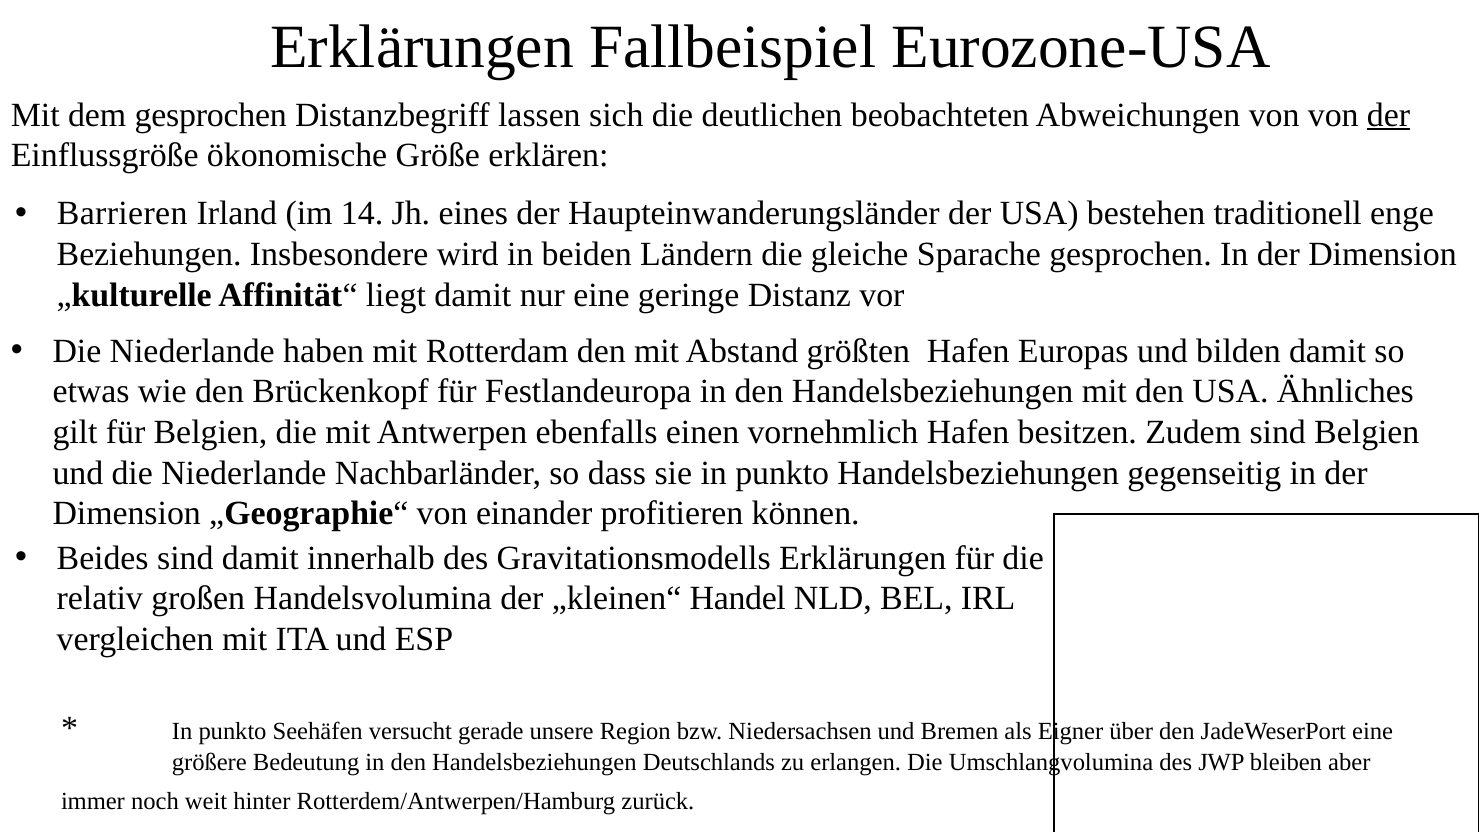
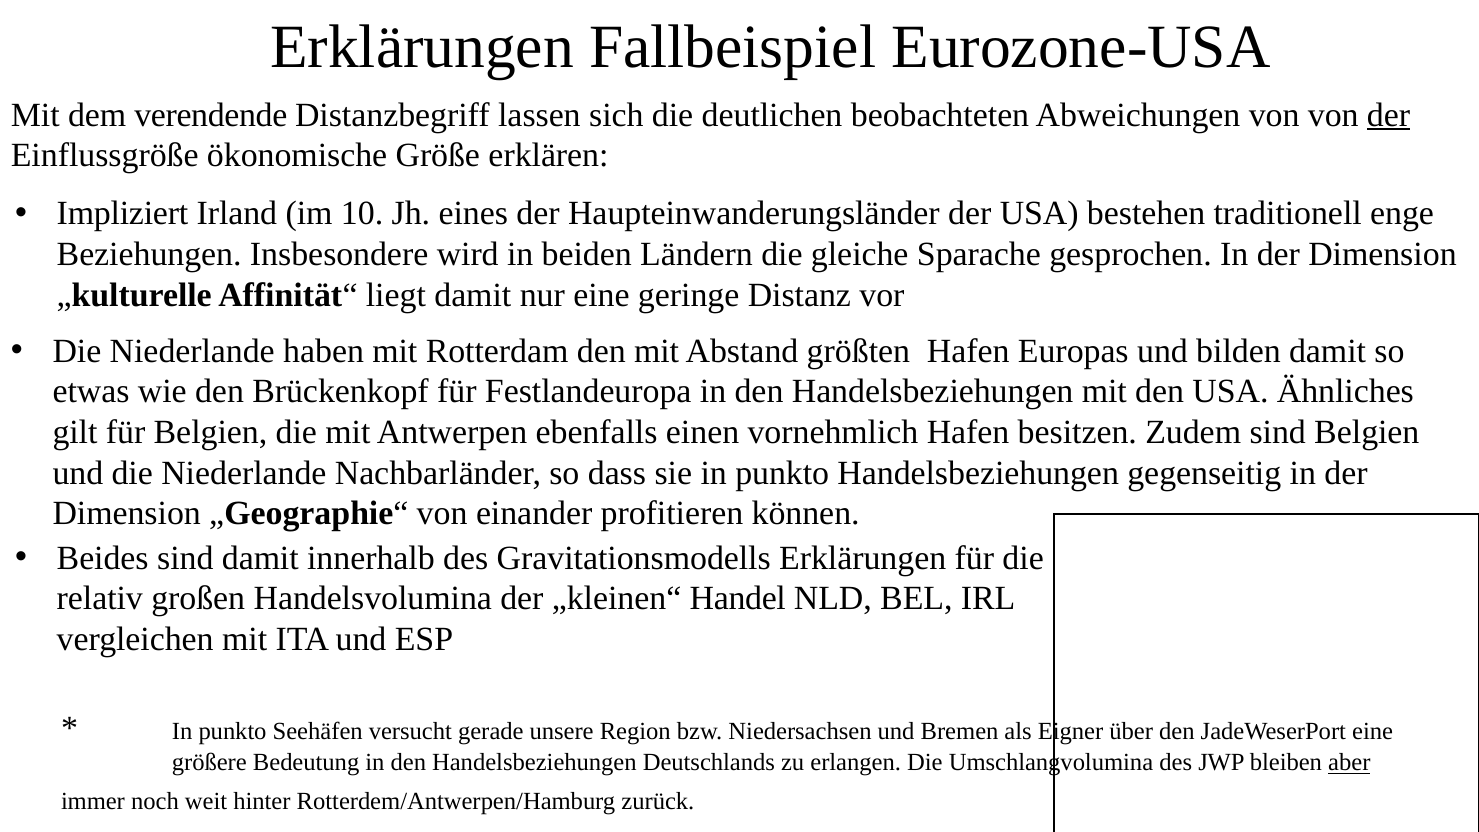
dem gesprochen: gesprochen -> verendende
Barrieren: Barrieren -> Impliziert
14: 14 -> 10
aber underline: none -> present
